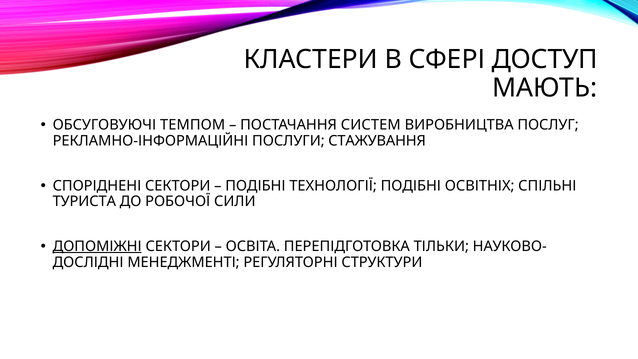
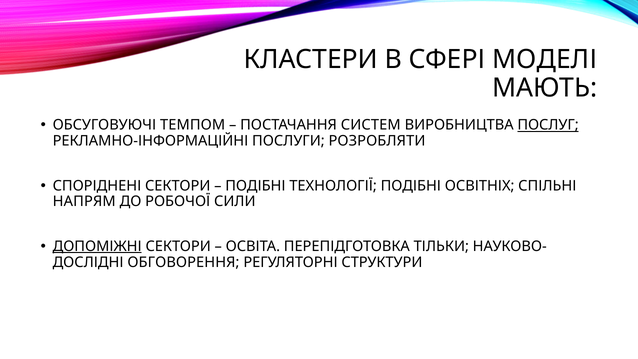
ДОСТУП: ДОСТУП -> МОДЕЛІ
ПОСЛУГ underline: none -> present
СТАЖУВАННЯ: СТАЖУВАННЯ -> РОЗРОБЛЯТИ
ТУРИСТА: ТУРИСТА -> НАПРЯМ
МЕНЕДЖМЕНТІ: МЕНЕДЖМЕНТІ -> ОБГОВОРЕННЯ
